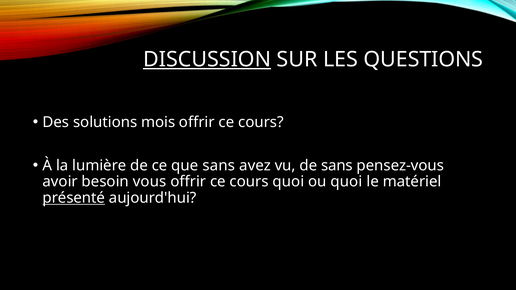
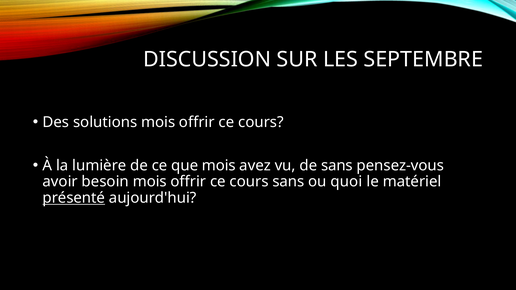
DISCUSSION underline: present -> none
QUESTIONS: QUESTIONS -> SEPTEMBRE
que sans: sans -> mois
besoin vous: vous -> mois
cours quoi: quoi -> sans
